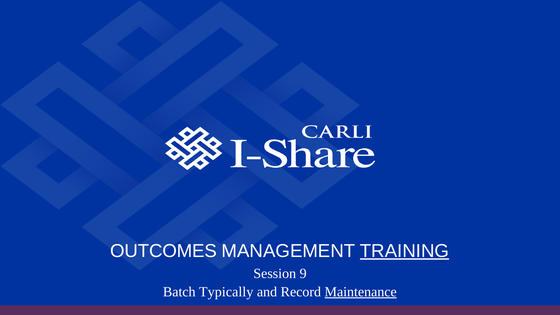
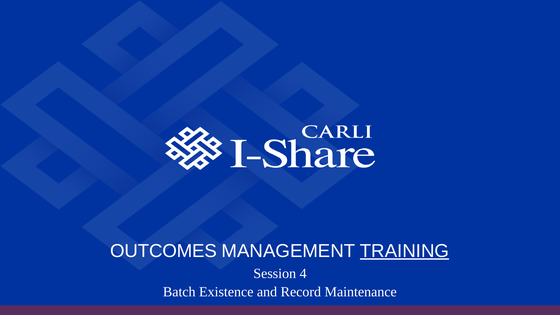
9: 9 -> 4
Typically: Typically -> Existence
Maintenance underline: present -> none
